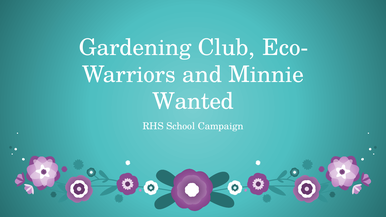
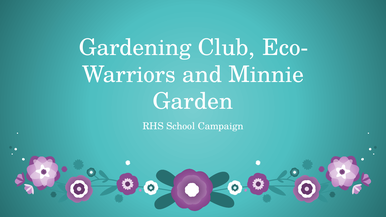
Wanted: Wanted -> Garden
